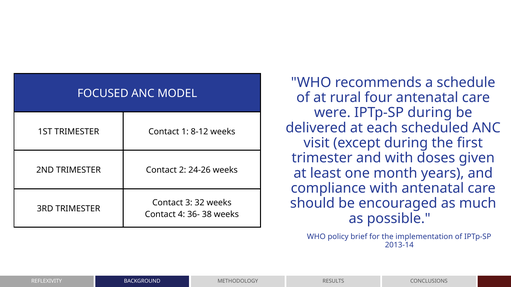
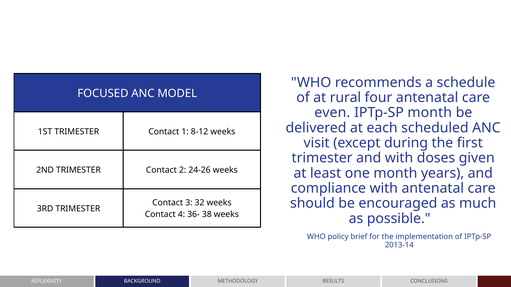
were: were -> even
IPTp-SP during: during -> month
